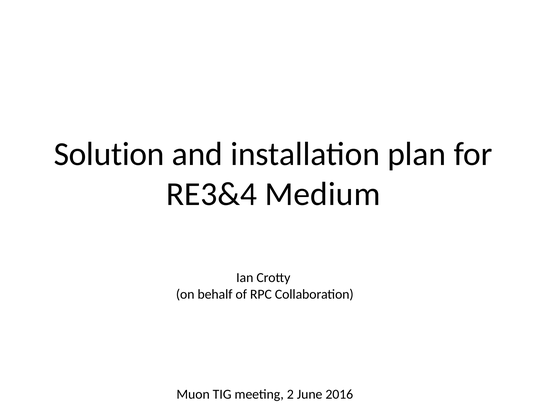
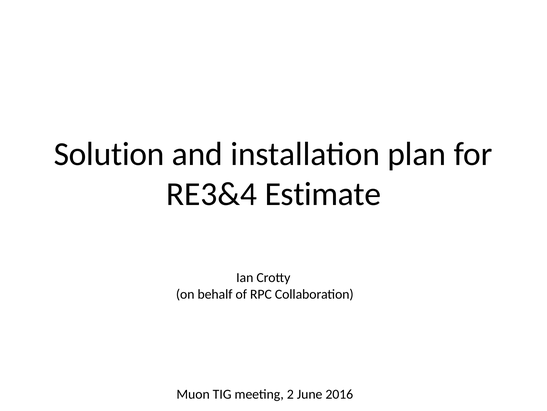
Medium: Medium -> Estimate
